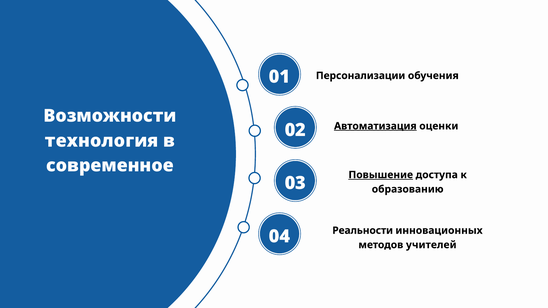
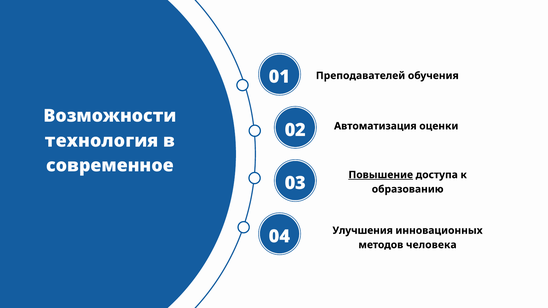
Персонализации: Персонализации -> Преподавателей
Автоматизация underline: present -> none
Реальности: Реальности -> Улучшения
учителей: учителей -> человека
